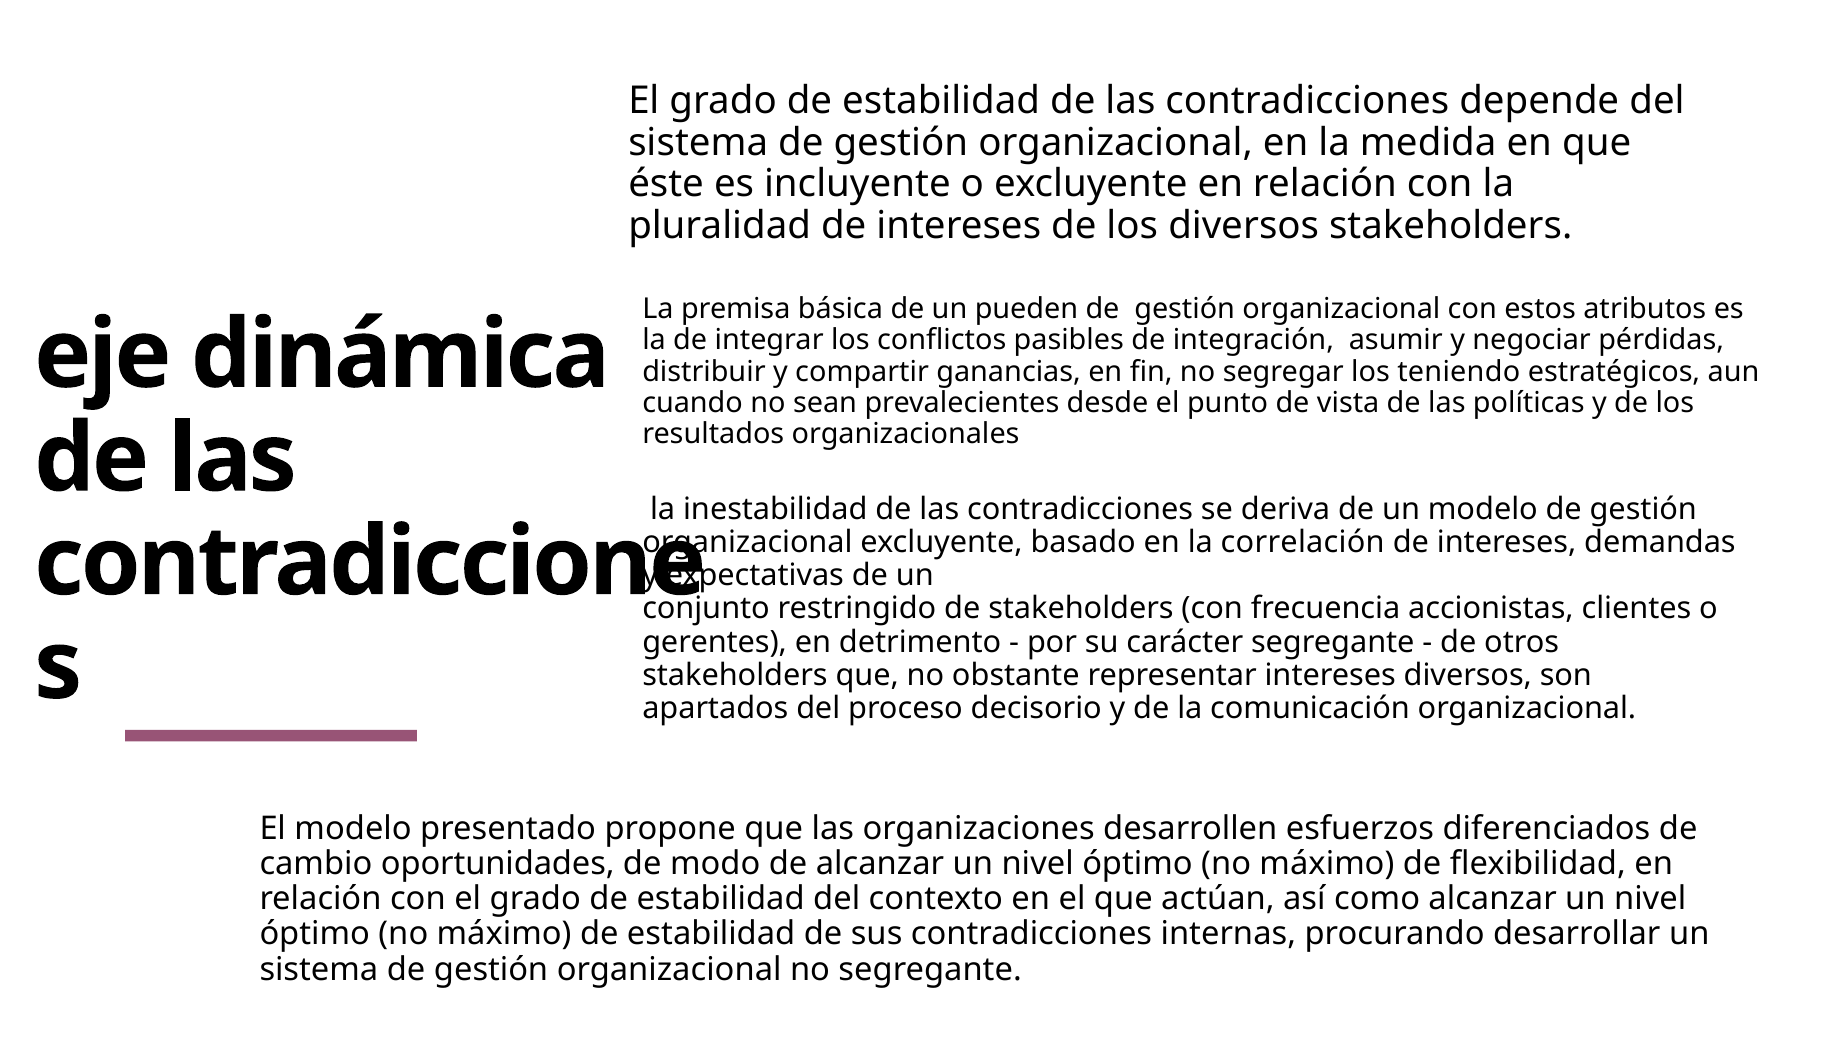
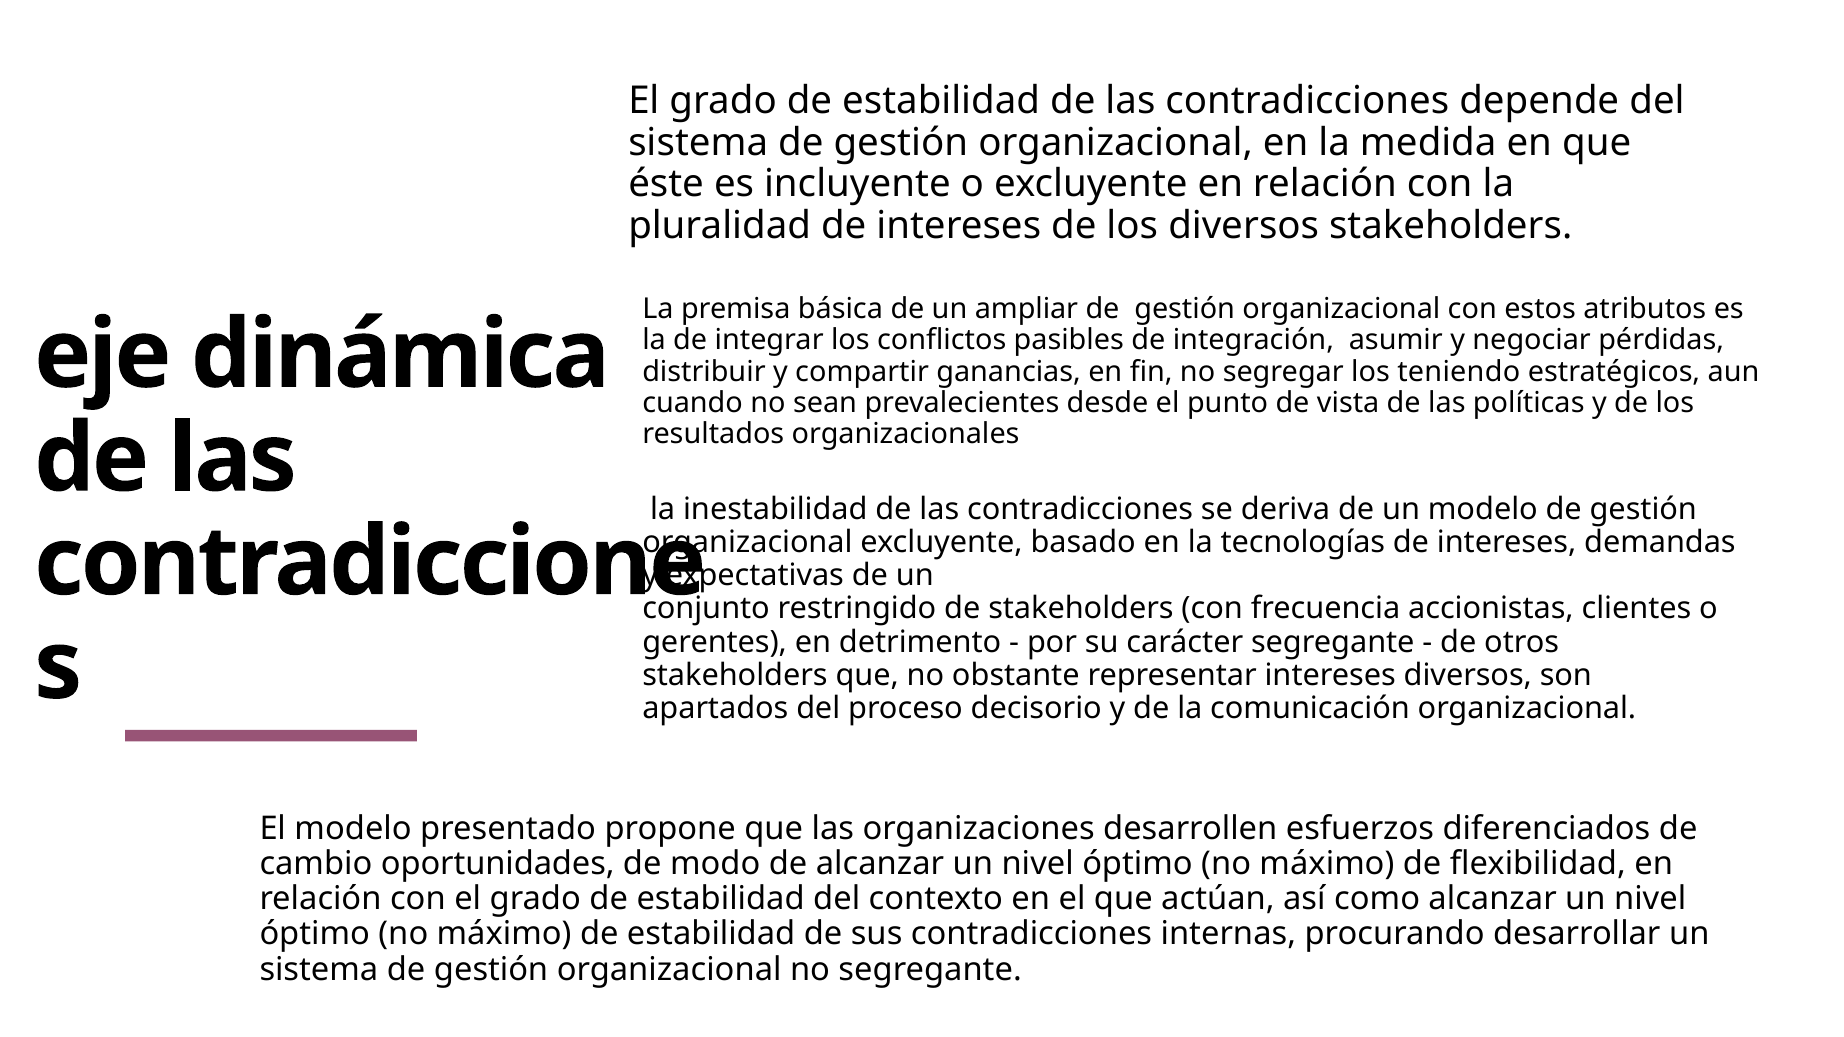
pueden: pueden -> ampliar
correlación: correlación -> tecnologías
